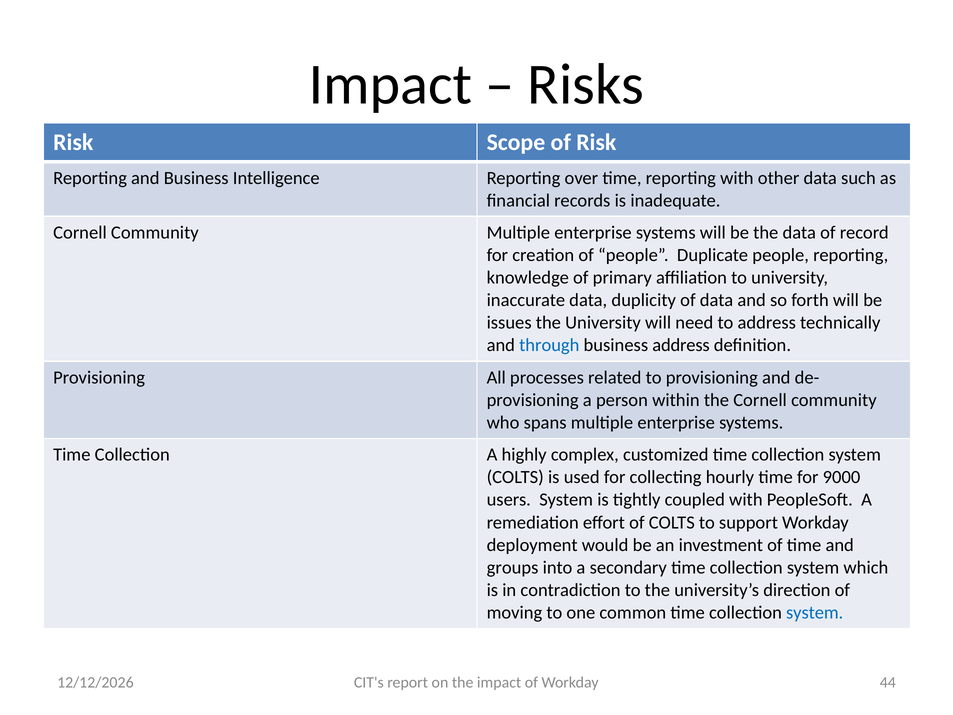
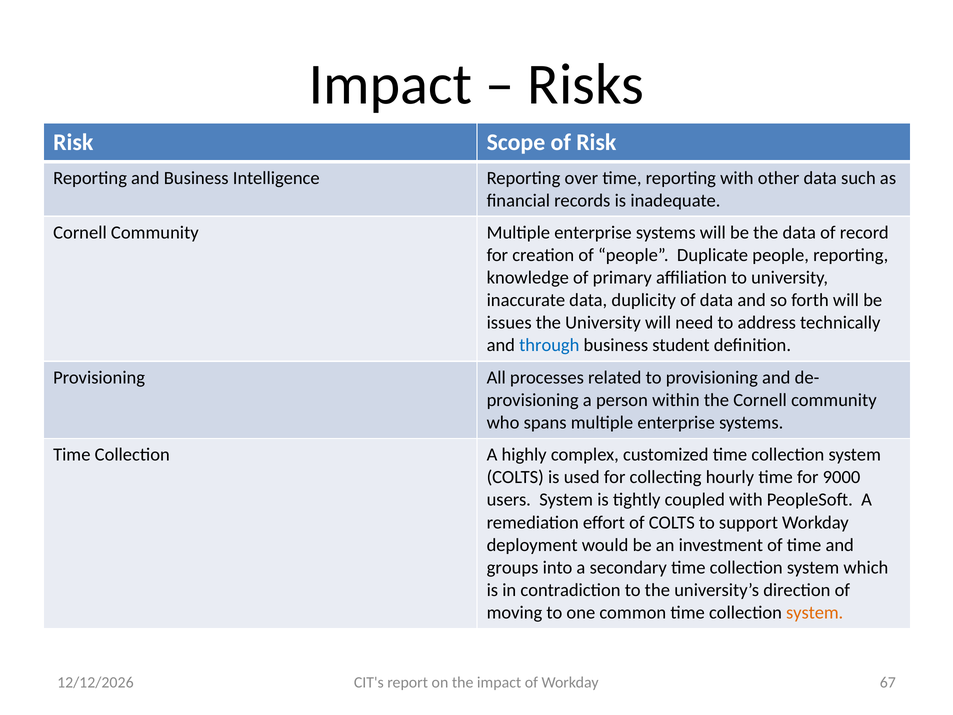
business address: address -> student
system at (815, 612) colour: blue -> orange
44: 44 -> 67
